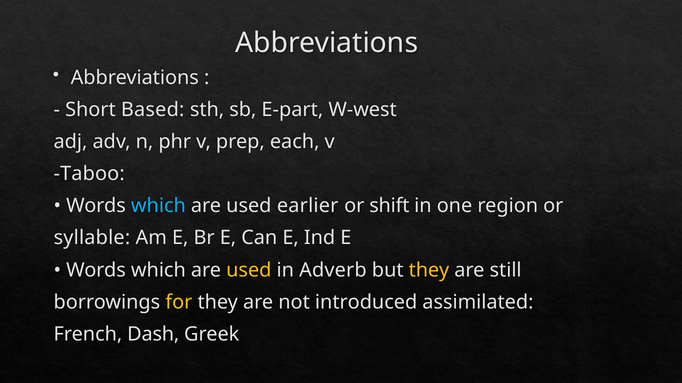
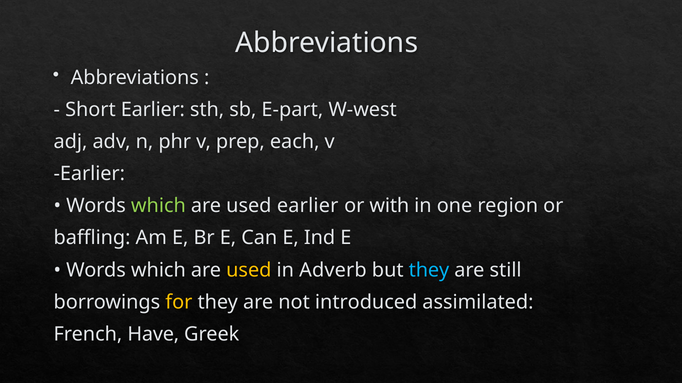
Short Based: Based -> Earlier
Taboo at (89, 174): Taboo -> Earlier
which at (158, 206) colour: light blue -> light green
shift: shift -> with
syllable: syllable -> baffling
they at (429, 270) colour: yellow -> light blue
Dash: Dash -> Have
